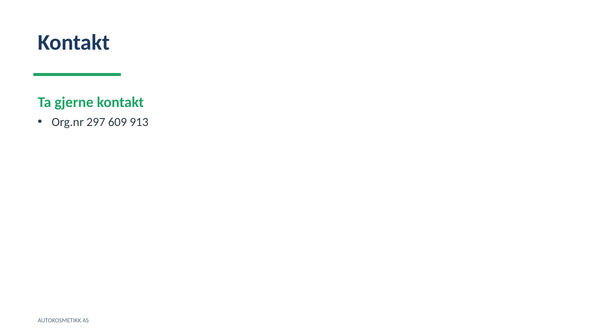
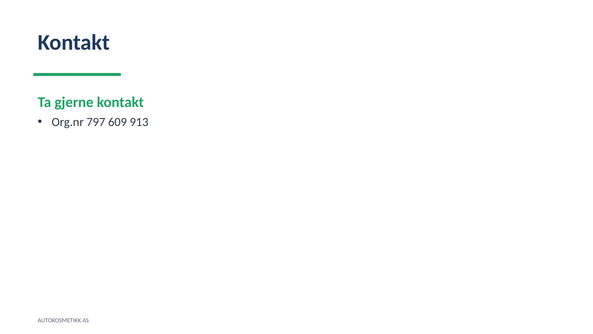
297: 297 -> 797
